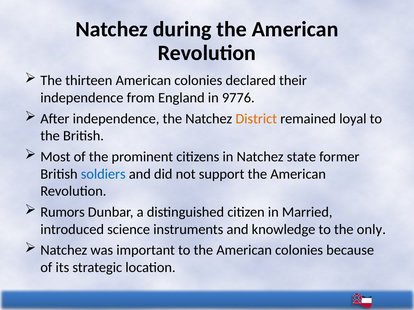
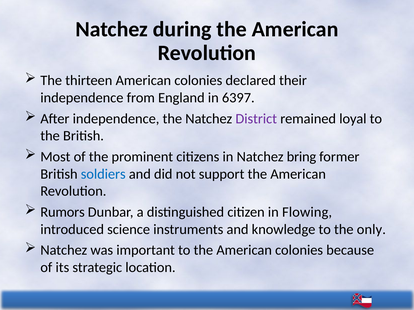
9776: 9776 -> 6397
District colour: orange -> purple
state: state -> bring
Married: Married -> Flowing
